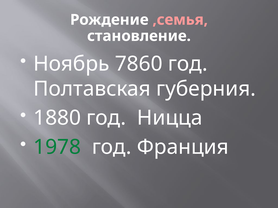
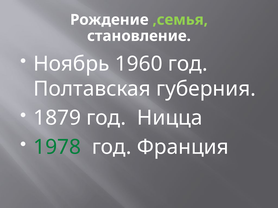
,семья colour: pink -> light green
7860: 7860 -> 1960
1880: 1880 -> 1879
